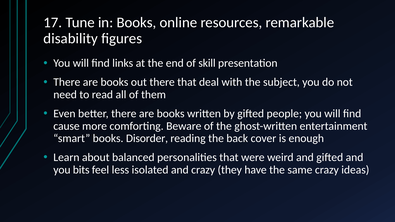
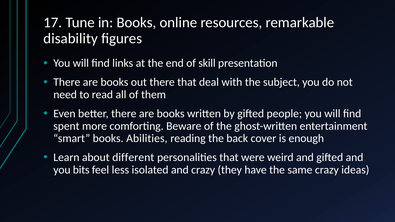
cause: cause -> spent
Disorder: Disorder -> Abilities
balanced: balanced -> different
